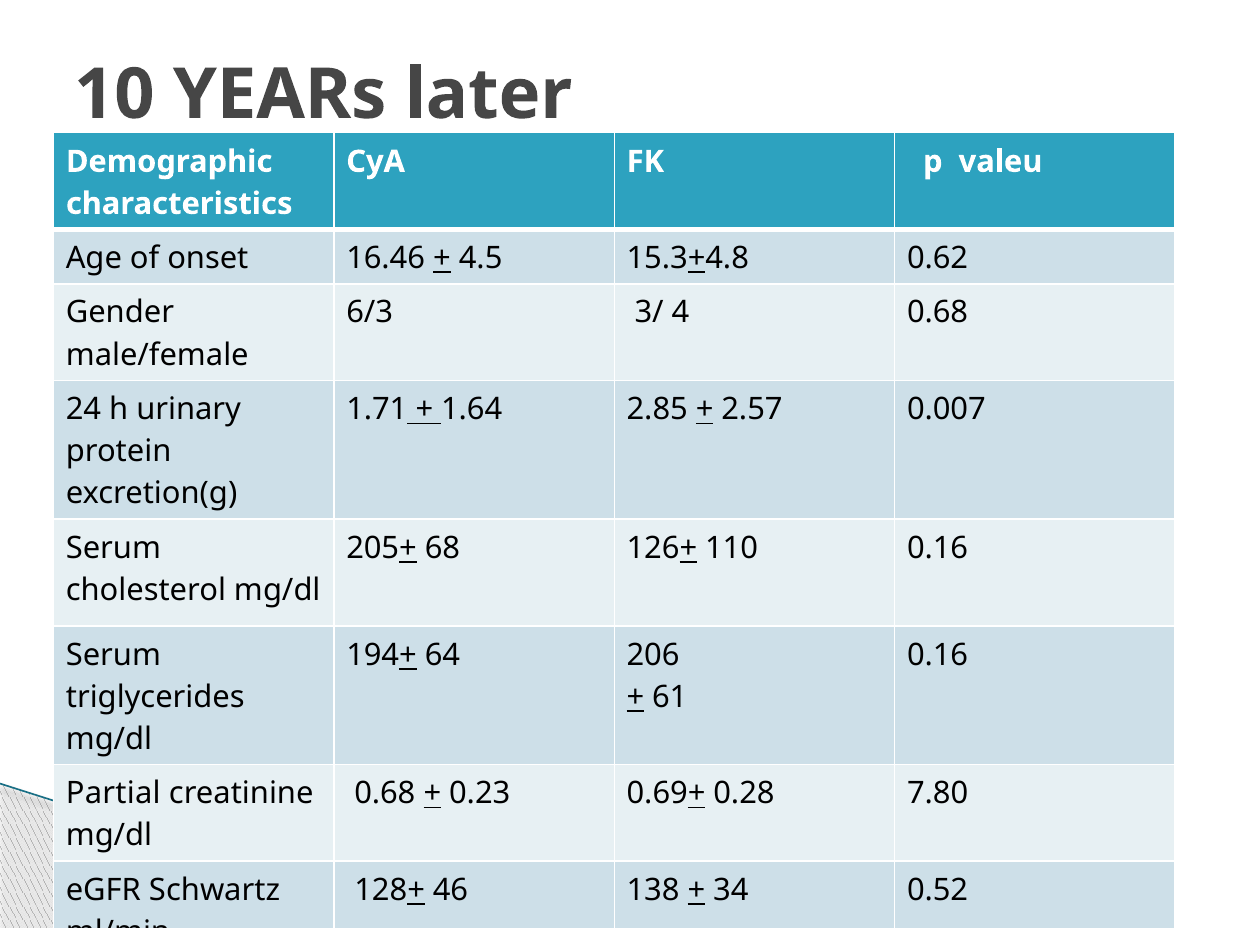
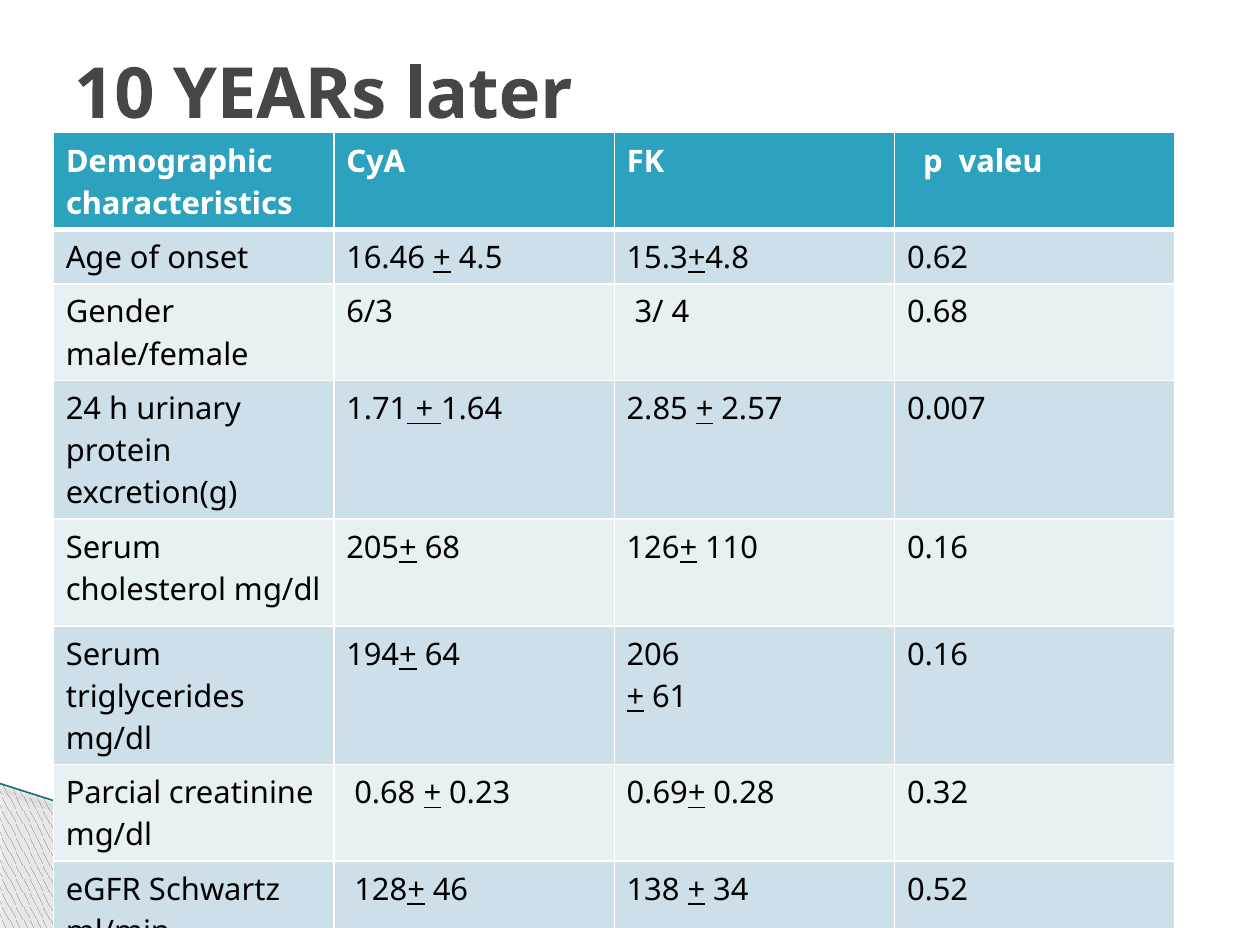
Partial: Partial -> Parcial
7.80: 7.80 -> 0.32
